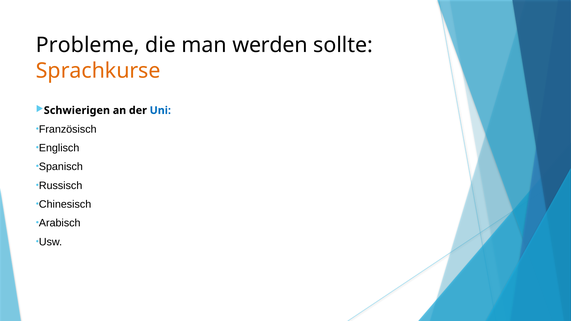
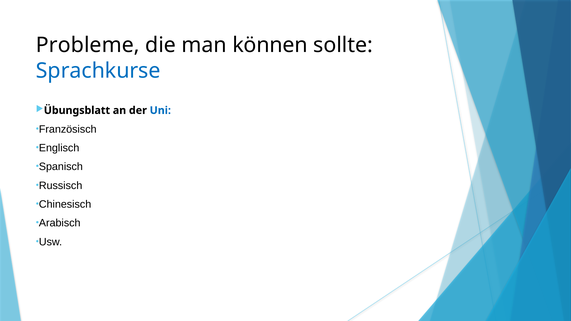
werden: werden -> können
Sprachkurse colour: orange -> blue
Schwierigen: Schwierigen -> Übungsblatt
